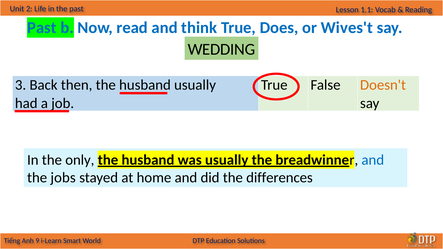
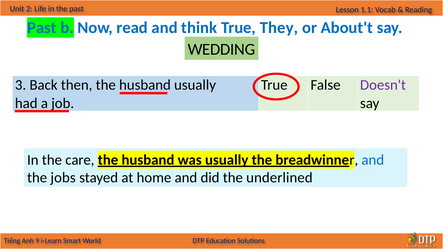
Does: Does -> They
Wives't: Wives't -> About't
Doesn't colour: orange -> purple
only: only -> care
differences: differences -> underlined
